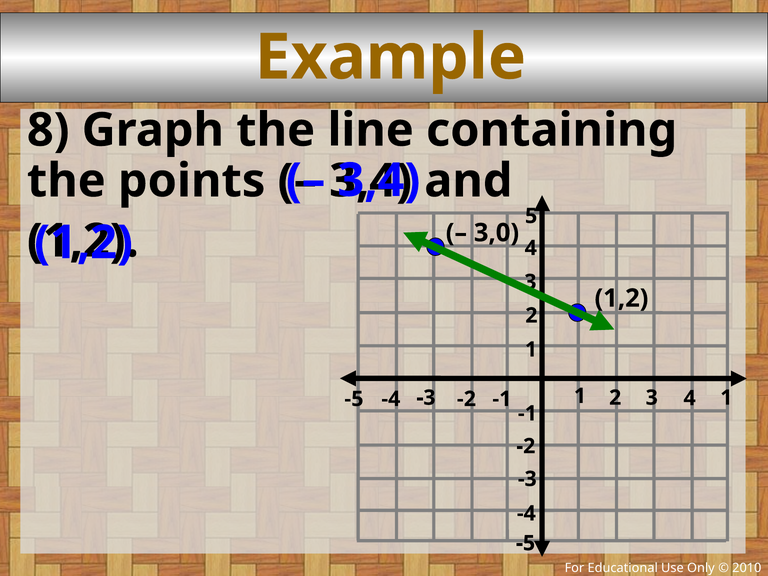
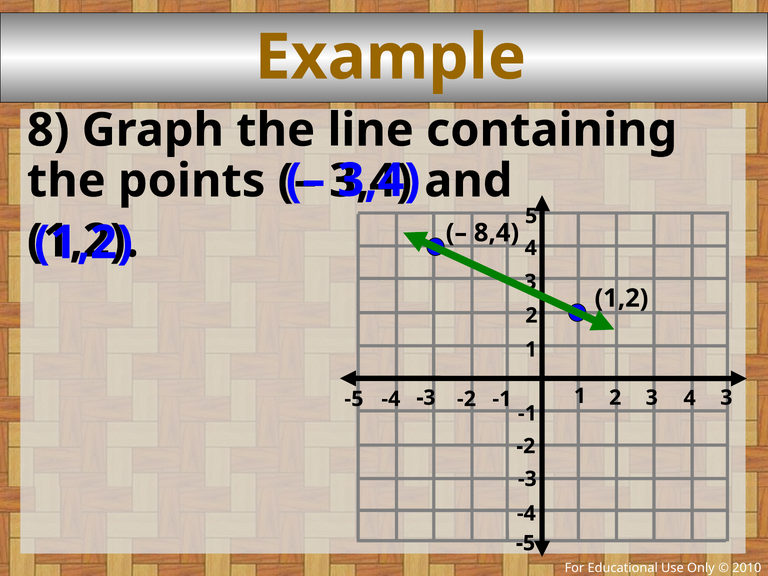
3,0: 3,0 -> 8,4
4 1: 1 -> 3
